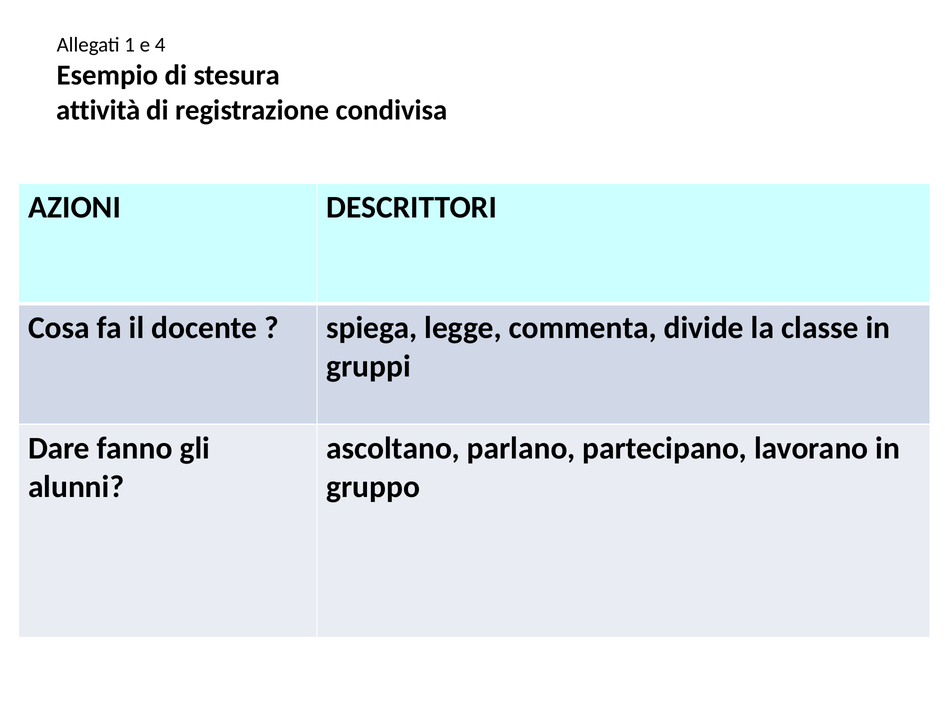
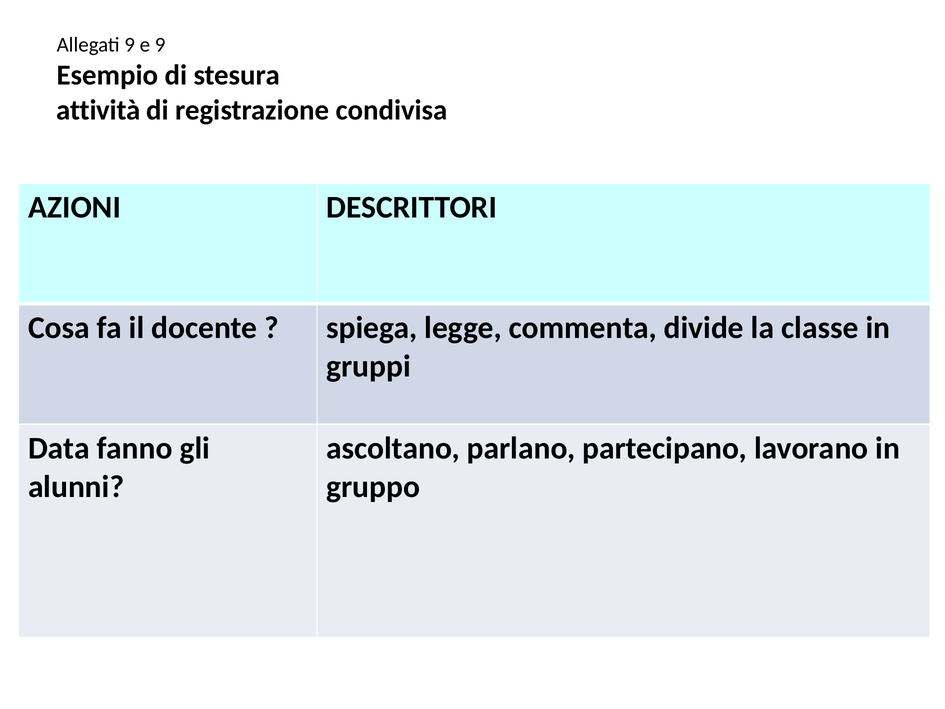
Allegati 1: 1 -> 9
e 4: 4 -> 9
Dare: Dare -> Data
